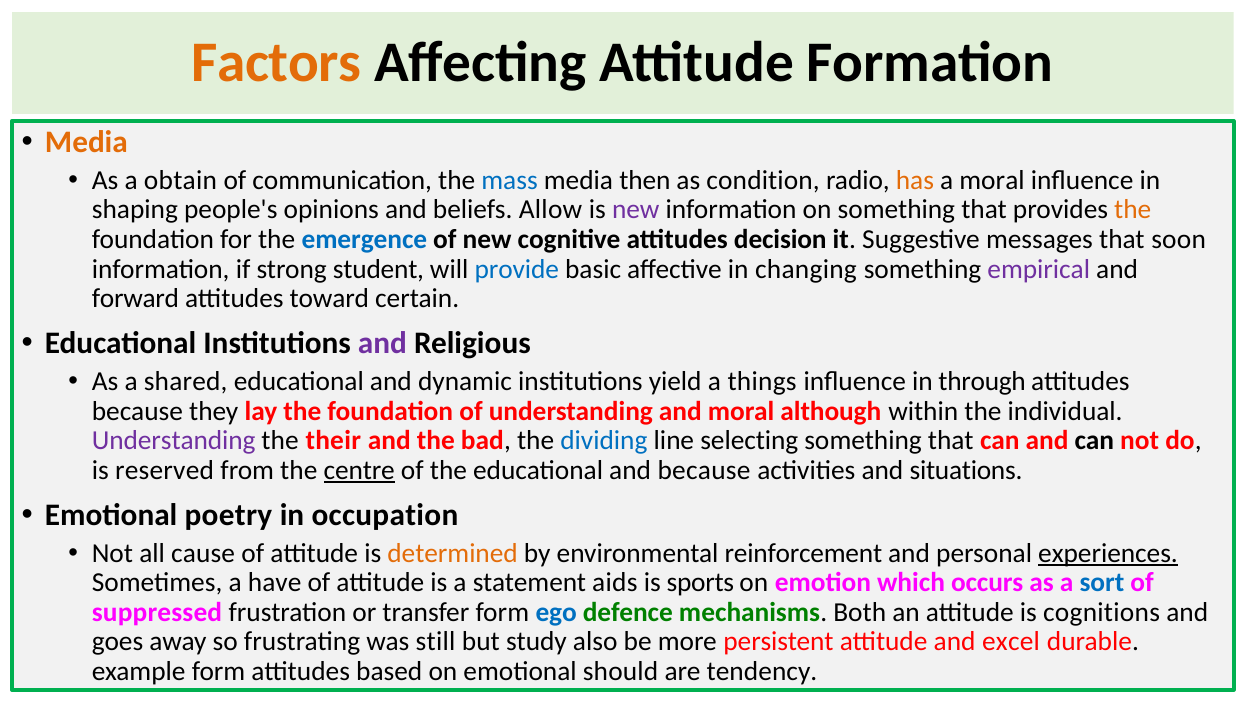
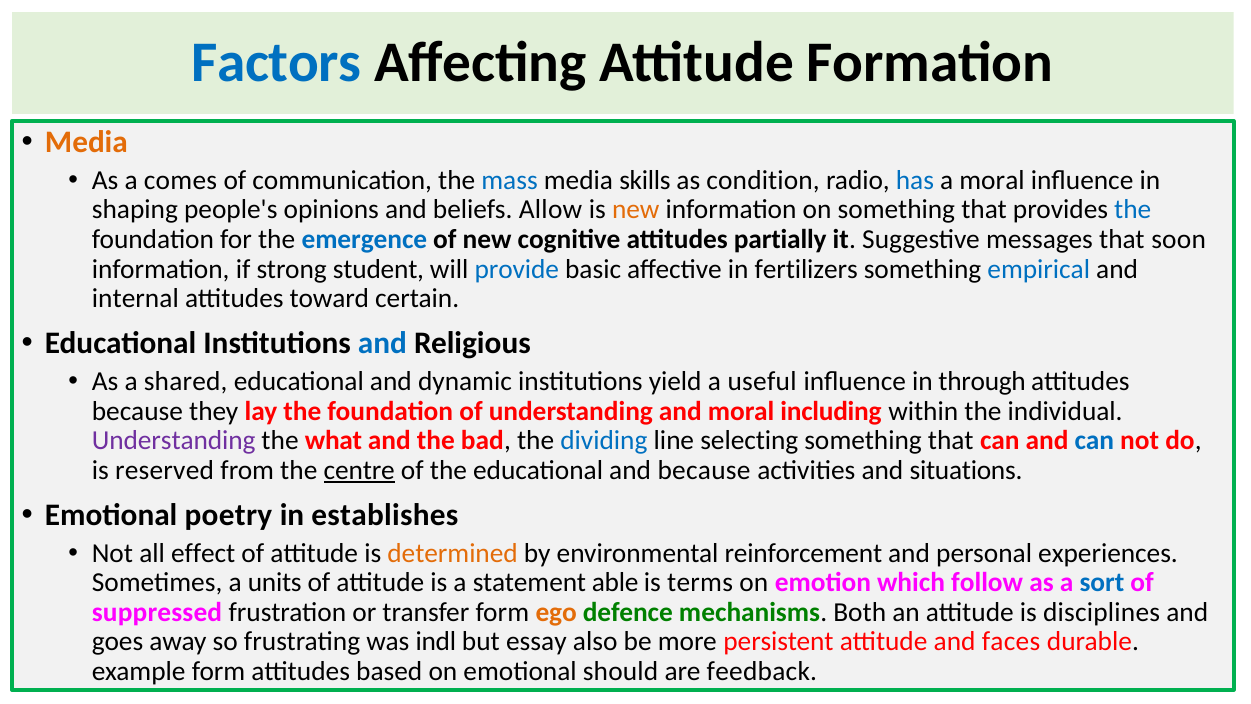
Factors colour: orange -> blue
obtain: obtain -> comes
then: then -> skills
has colour: orange -> blue
new at (636, 210) colour: purple -> orange
the at (1133, 210) colour: orange -> blue
decision: decision -> partially
changing: changing -> fertilizers
empirical colour: purple -> blue
forward: forward -> internal
and at (382, 343) colour: purple -> blue
things: things -> useful
although: although -> including
their: their -> what
can at (1094, 440) colour: black -> blue
occupation: occupation -> establishes
cause: cause -> effect
experiences underline: present -> none
have: have -> units
aids: aids -> able
sports: sports -> terms
occurs: occurs -> follow
ego colour: blue -> orange
cognitions: cognitions -> disciplines
still: still -> indl
study: study -> essay
excel: excel -> faces
tendency: tendency -> feedback
